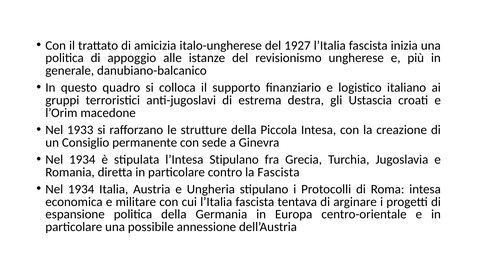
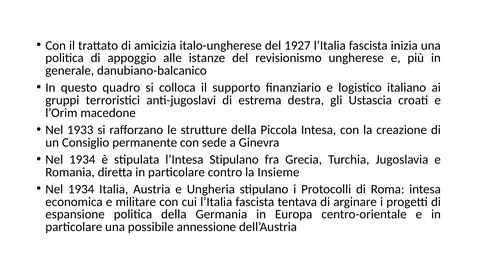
la Fascista: Fascista -> Insieme
